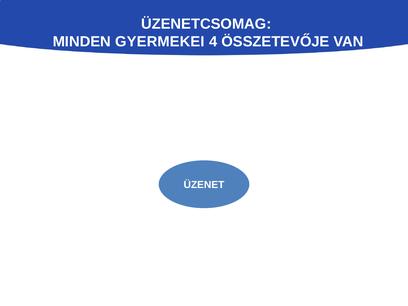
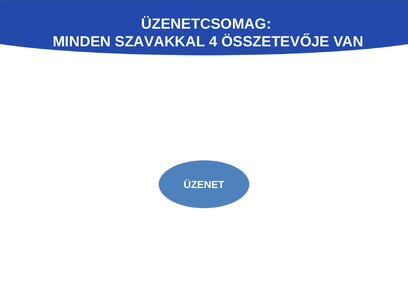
GYERMEKEI: GYERMEKEI -> SZAVAKKAL
